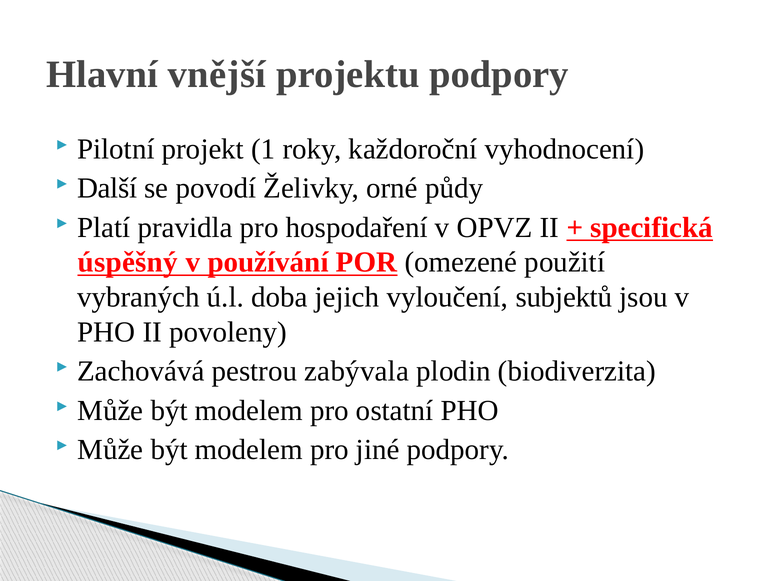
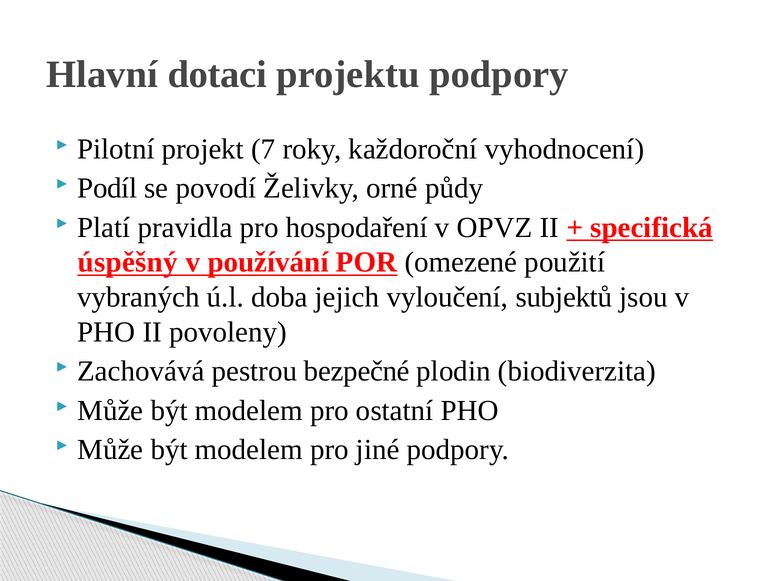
vnější: vnější -> dotaci
1: 1 -> 7
Další: Další -> Podíl
zabývala: zabývala -> bezpečné
